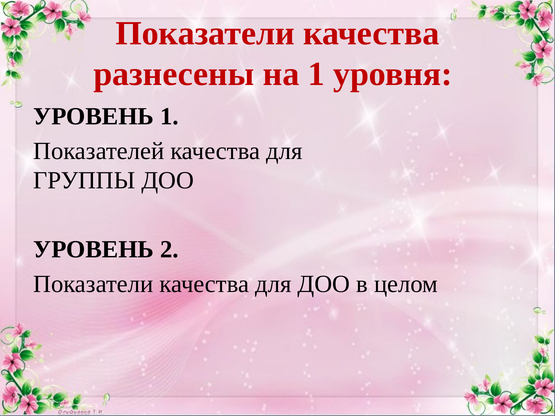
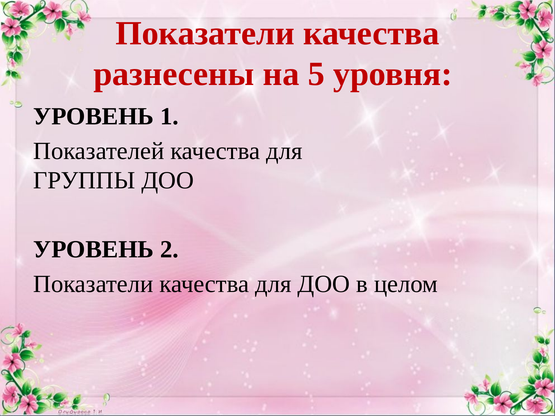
на 1: 1 -> 5
